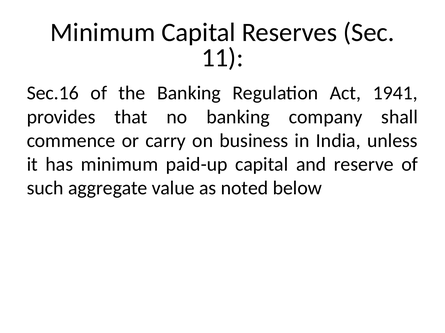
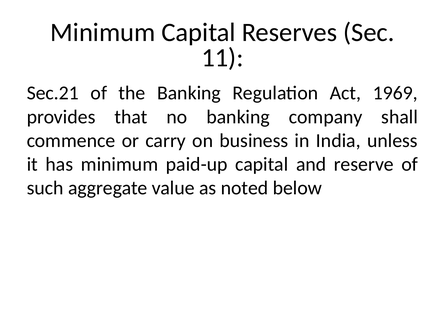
Sec.16: Sec.16 -> Sec.21
1941: 1941 -> 1969
